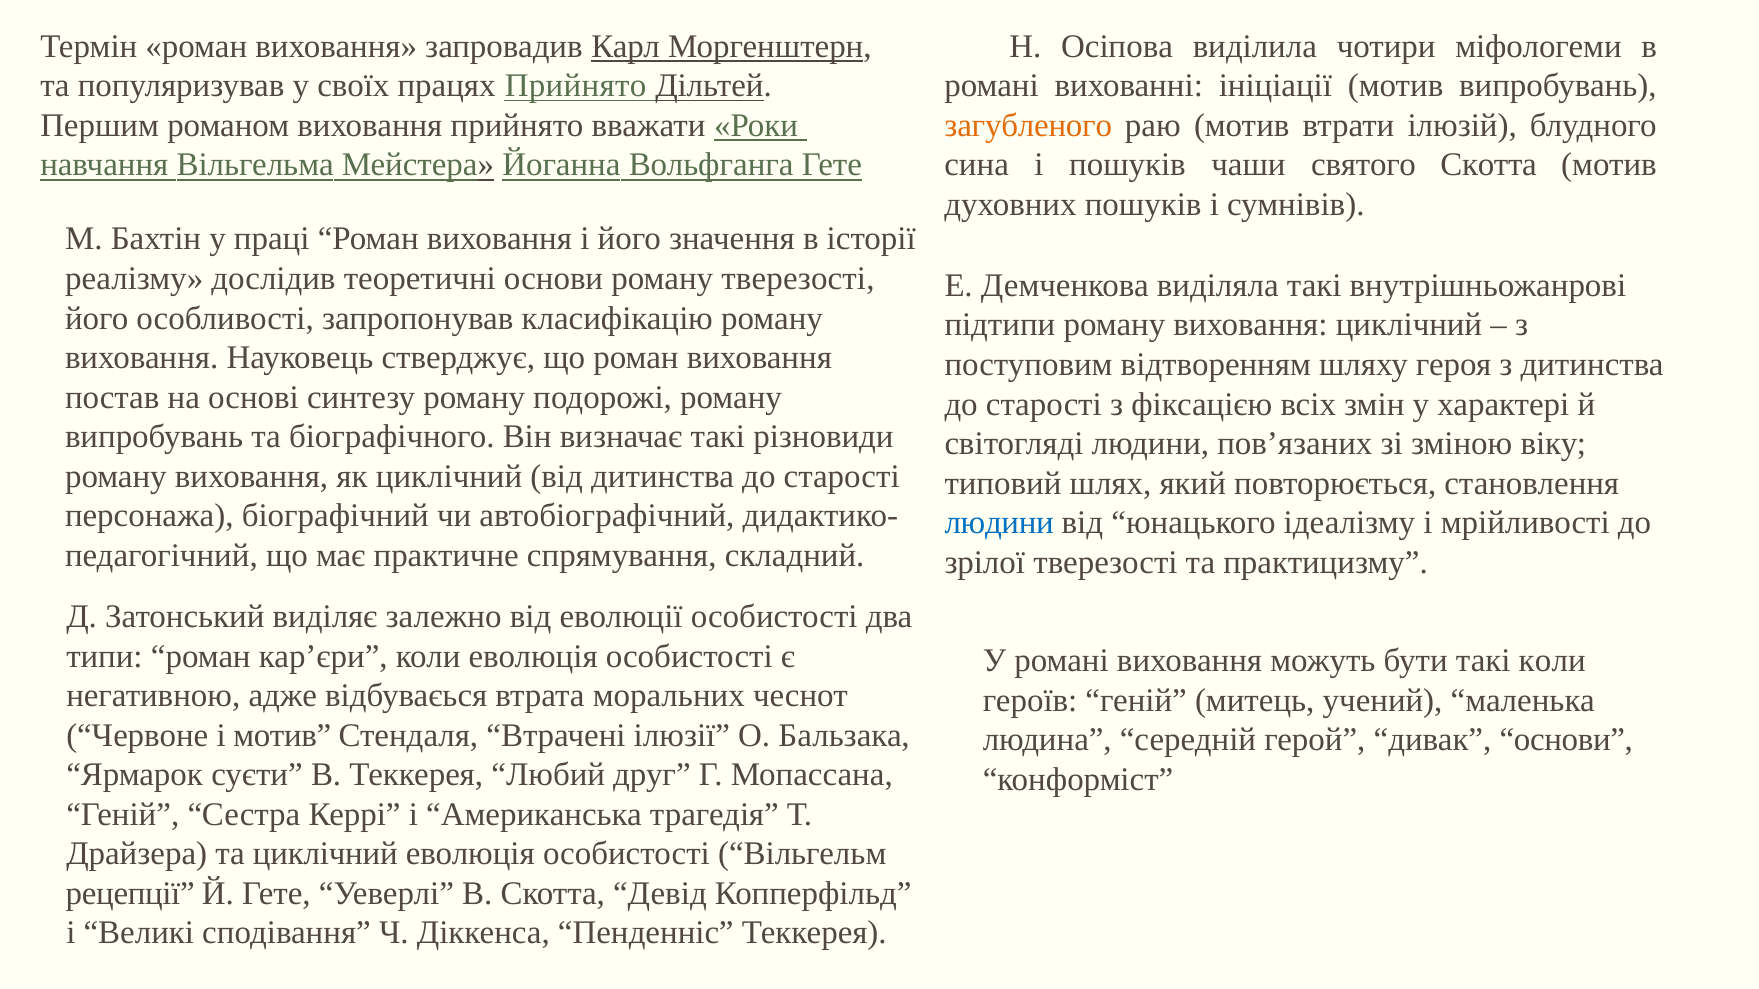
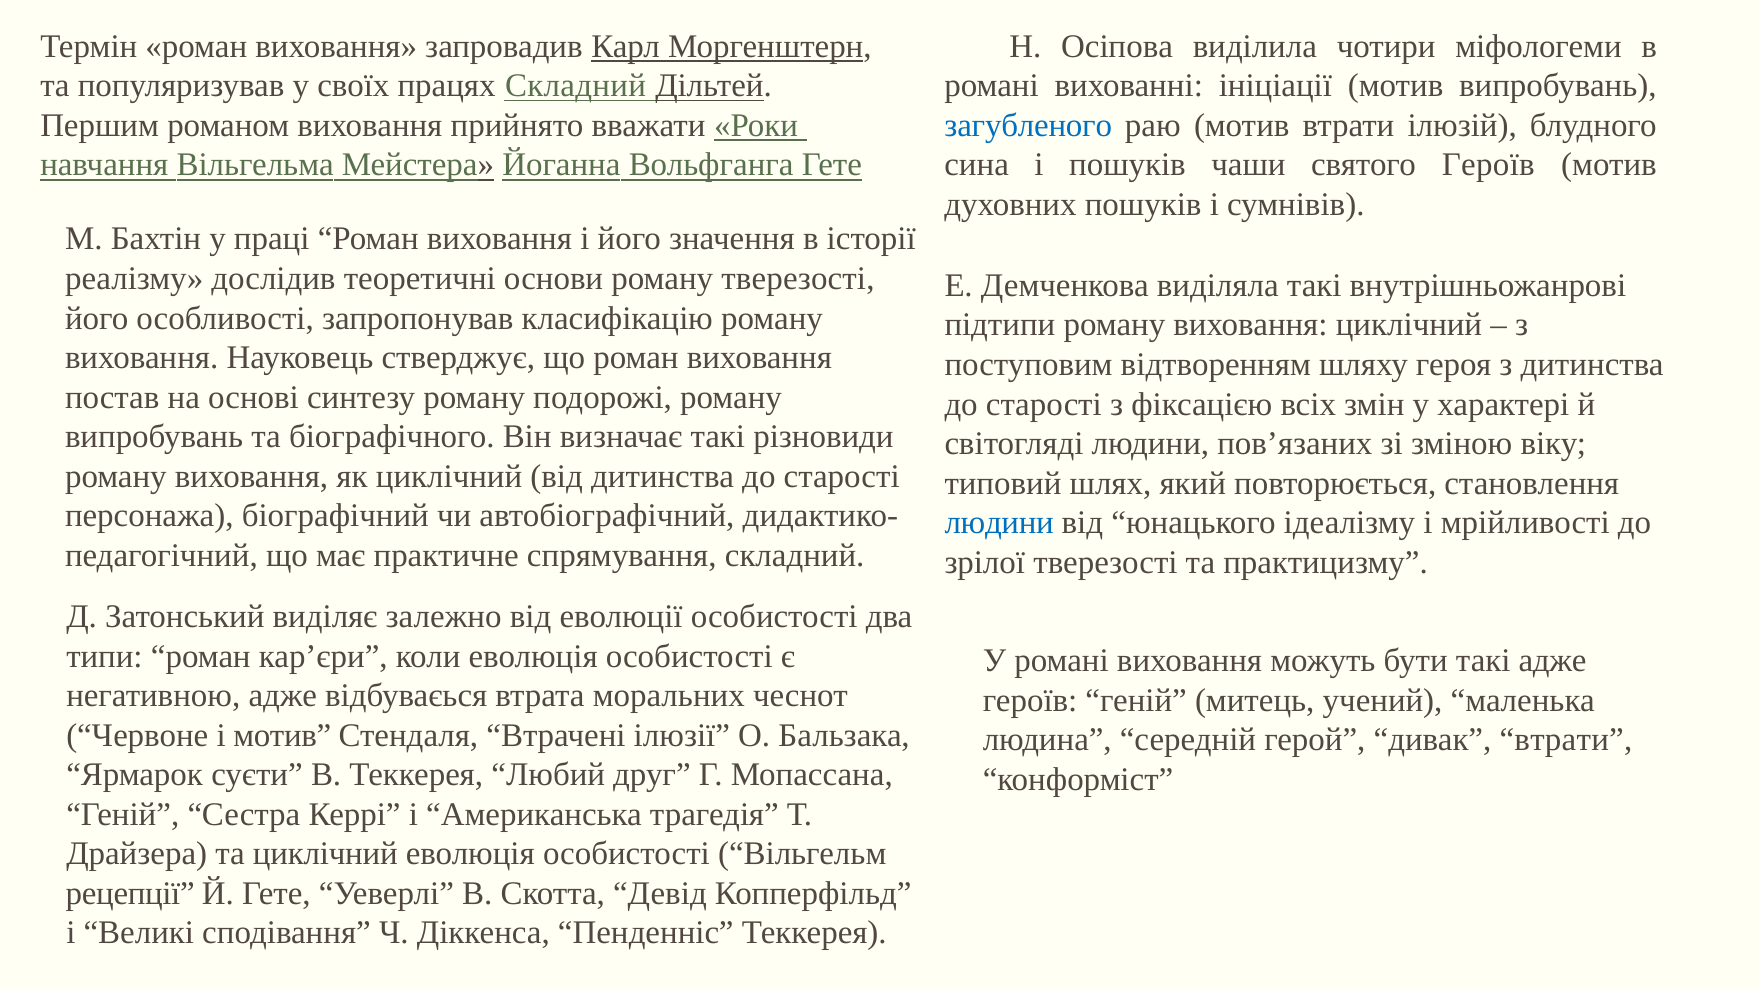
працях Прийнято: Прийнято -> Складний
загубленого colour: orange -> blue
святого Скотта: Скотта -> Героїв
такі коли: коли -> адже
дивак основи: основи -> втрати
